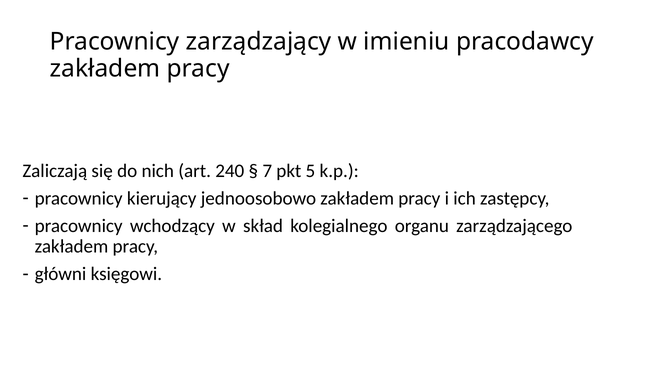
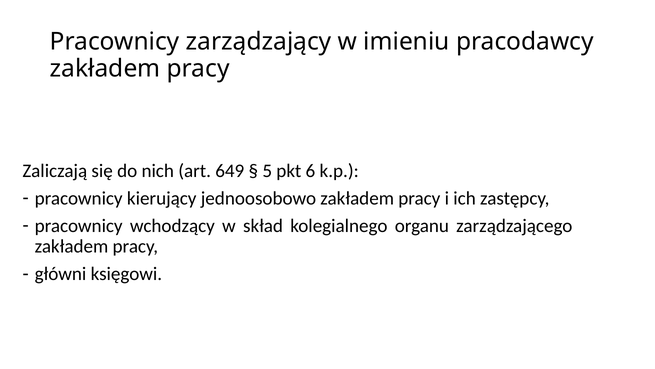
240: 240 -> 649
7: 7 -> 5
5: 5 -> 6
